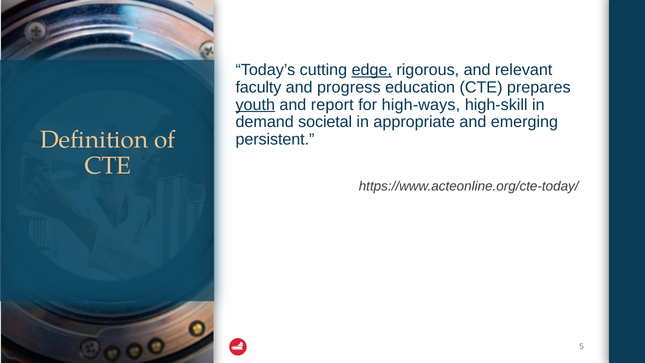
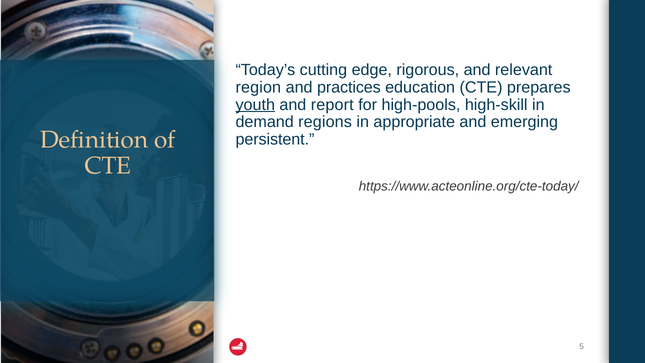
edge underline: present -> none
faculty: faculty -> region
progress: progress -> practices
high-ways: high-ways -> high-pools
societal: societal -> regions
